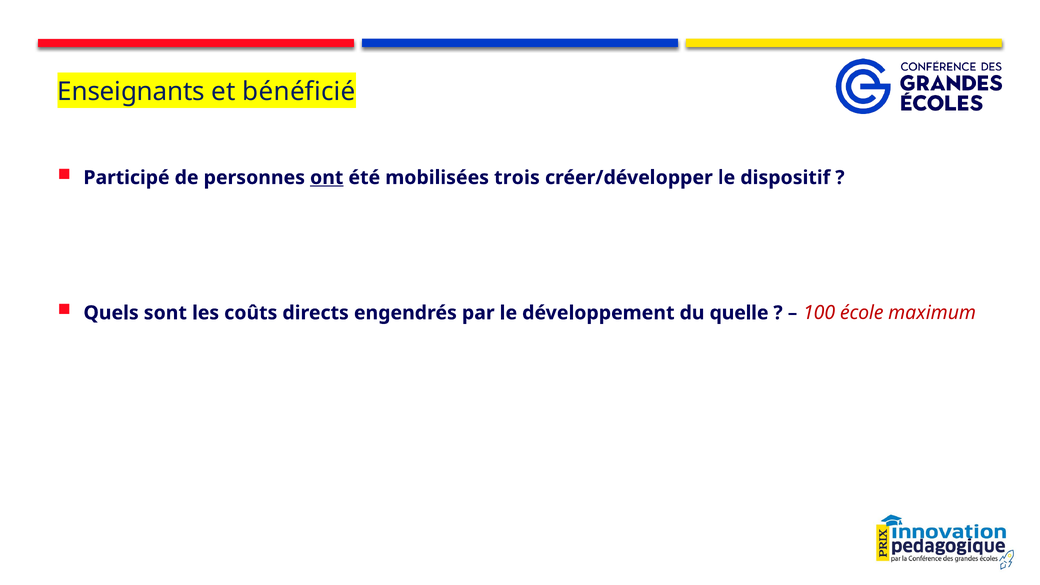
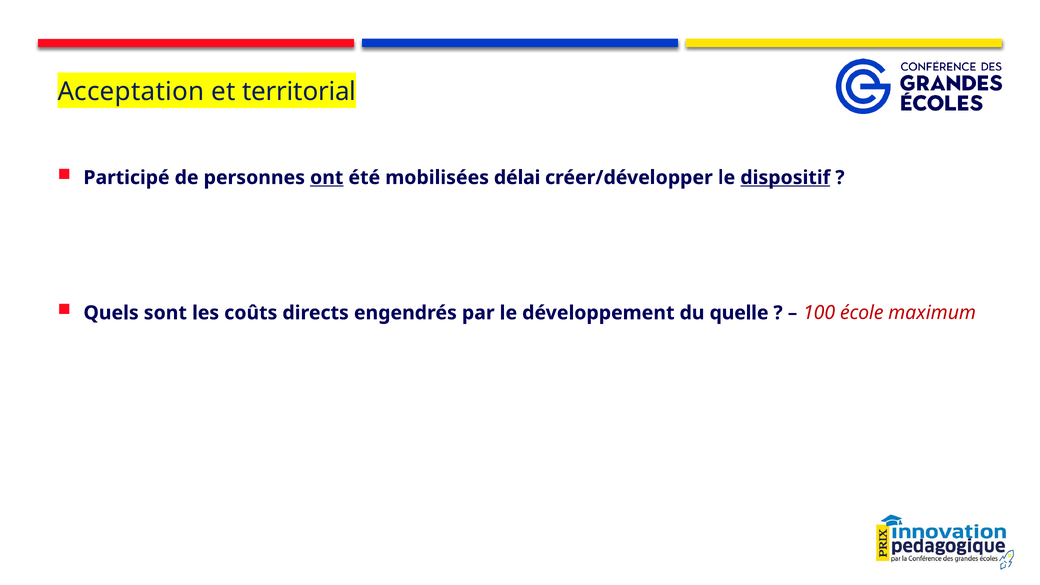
Enseignants: Enseignants -> Acceptation
bénéficié: bénéficié -> territorial
trois: trois -> délai
dispositif underline: none -> present
